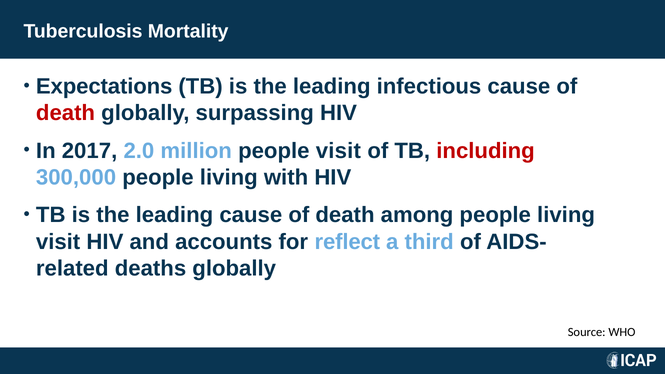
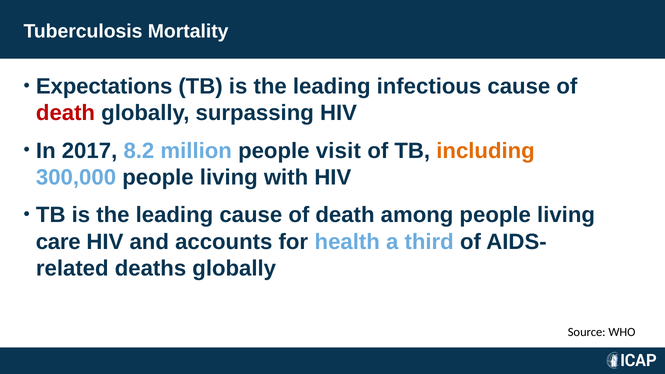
2.0: 2.0 -> 8.2
including colour: red -> orange
visit at (58, 242): visit -> care
reflect: reflect -> health
